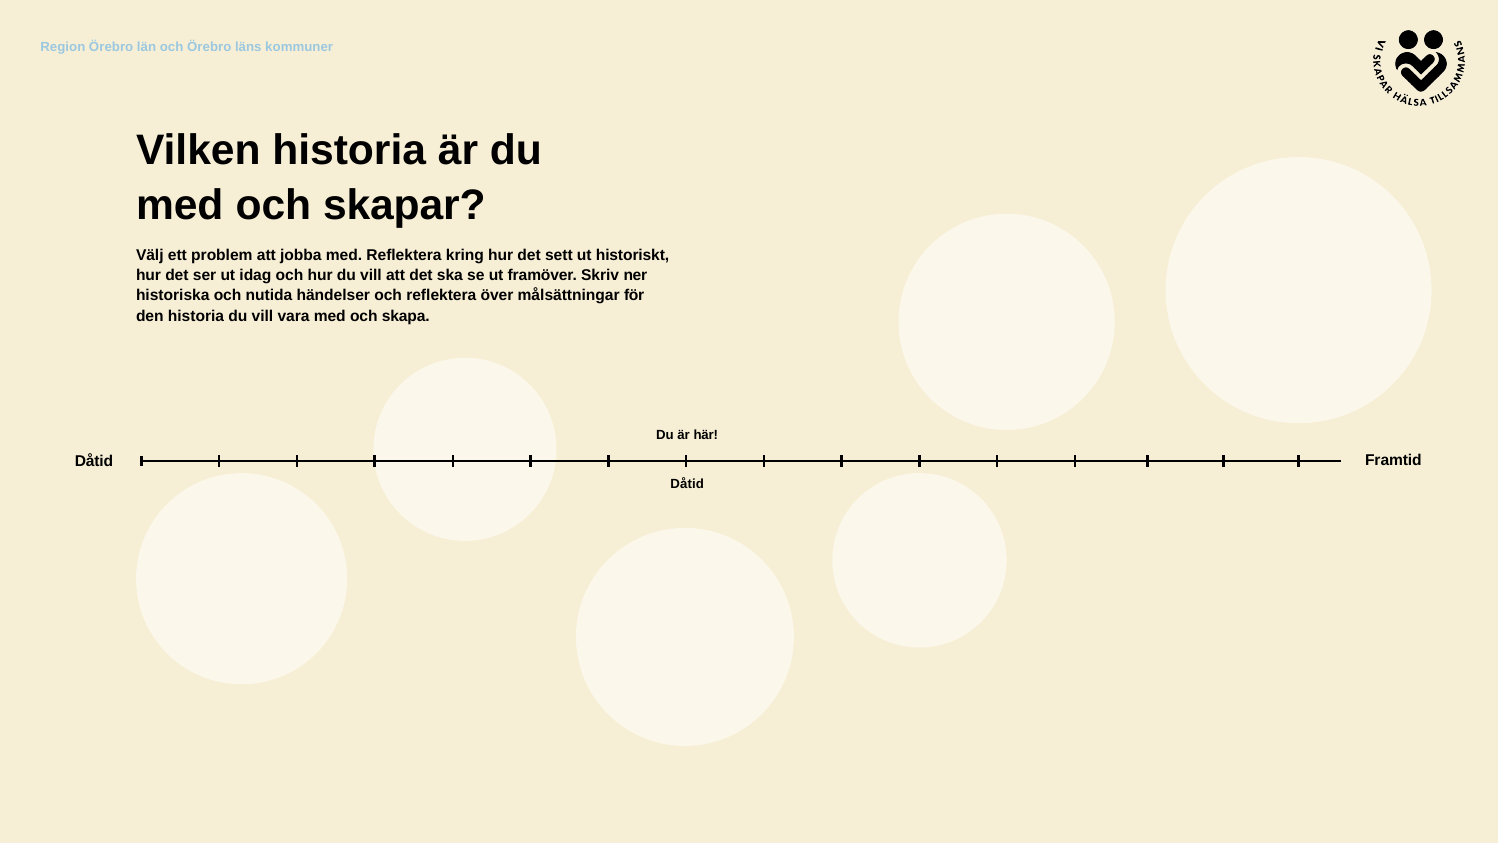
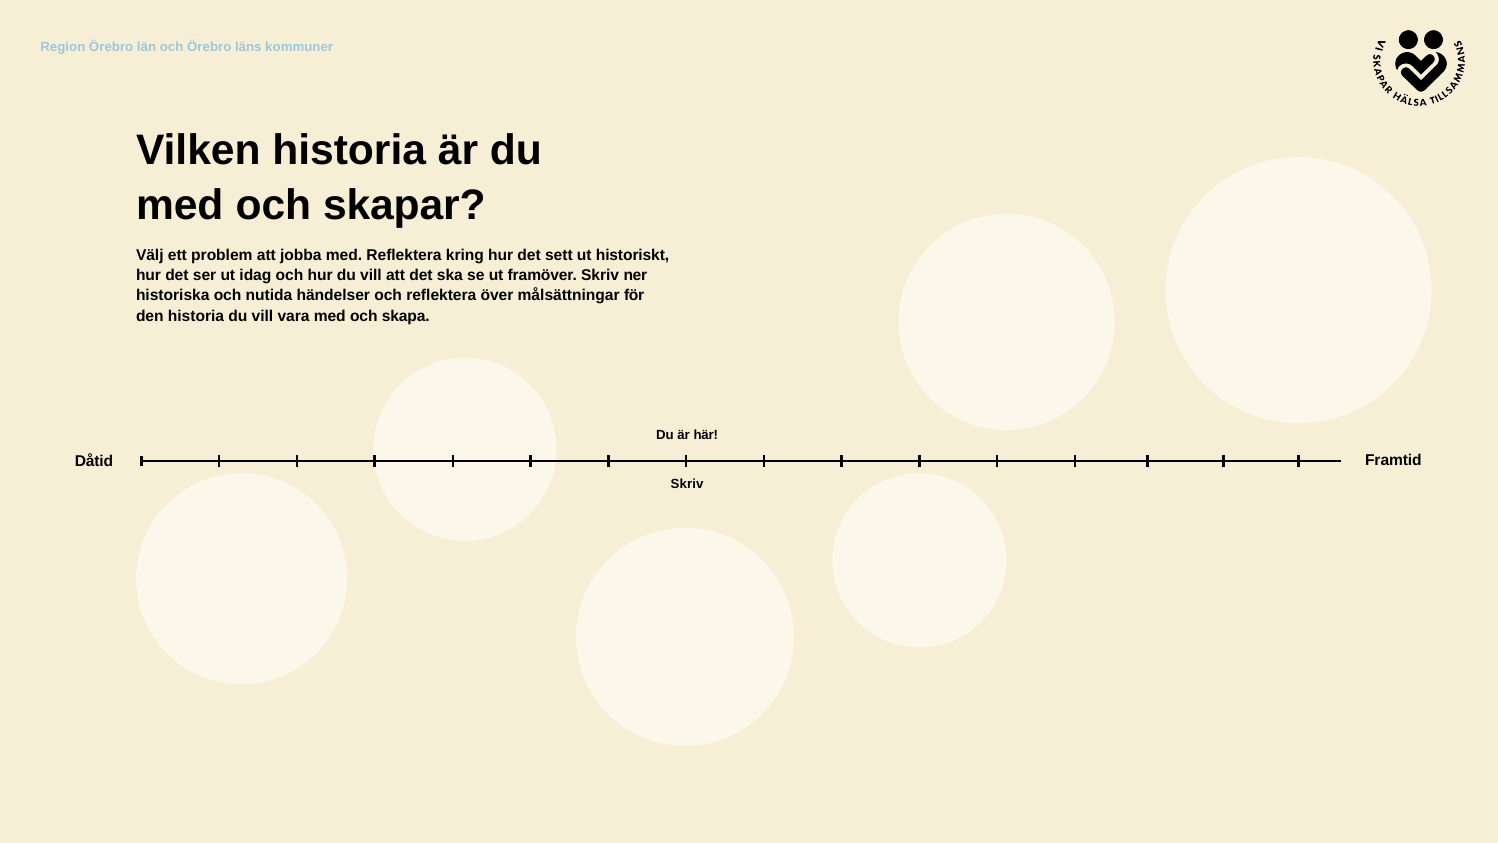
Dåtid at (687, 484): Dåtid -> Skriv
